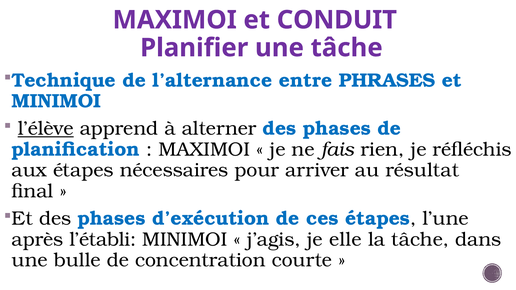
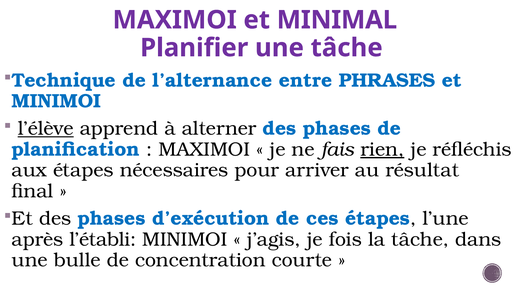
CONDUIT: CONDUIT -> MINIMAL
rien underline: none -> present
elle: elle -> fois
